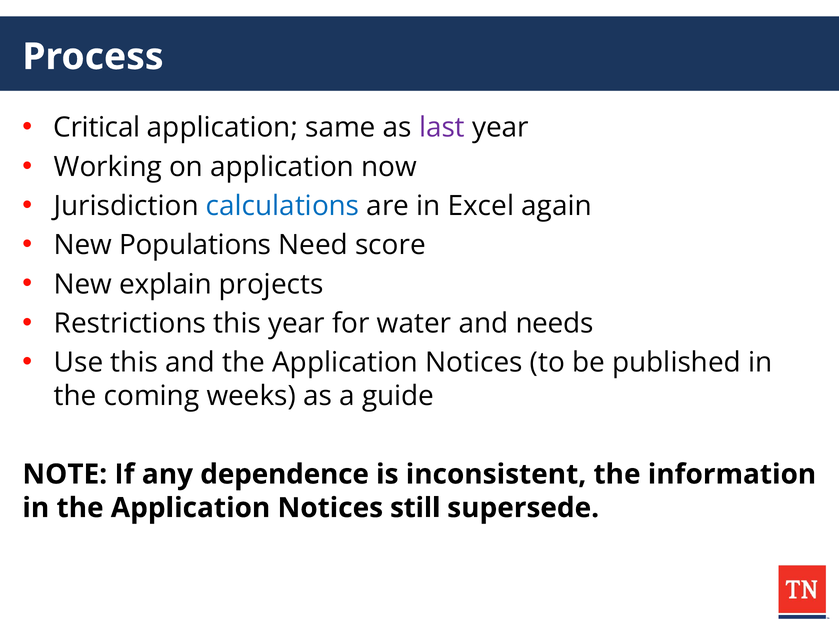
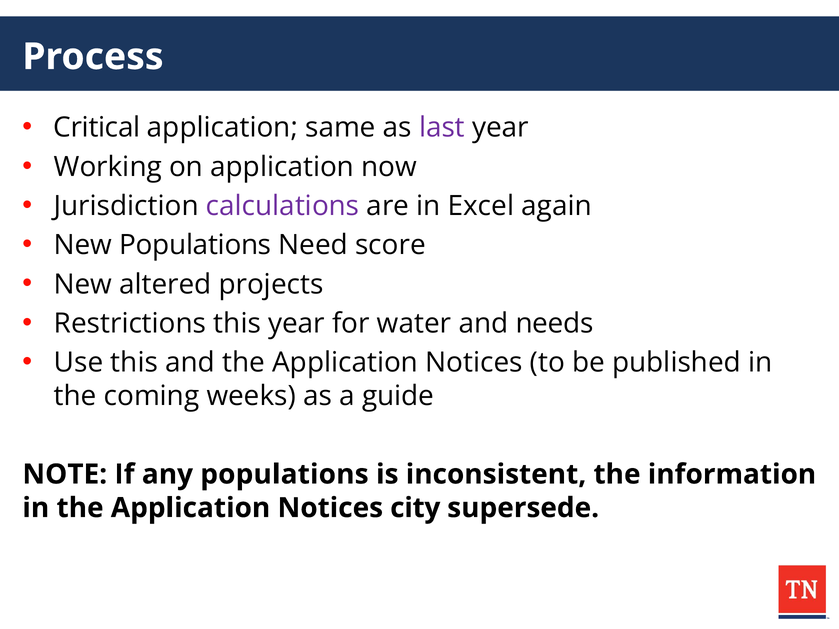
calculations colour: blue -> purple
explain: explain -> altered
any dependence: dependence -> populations
still: still -> city
